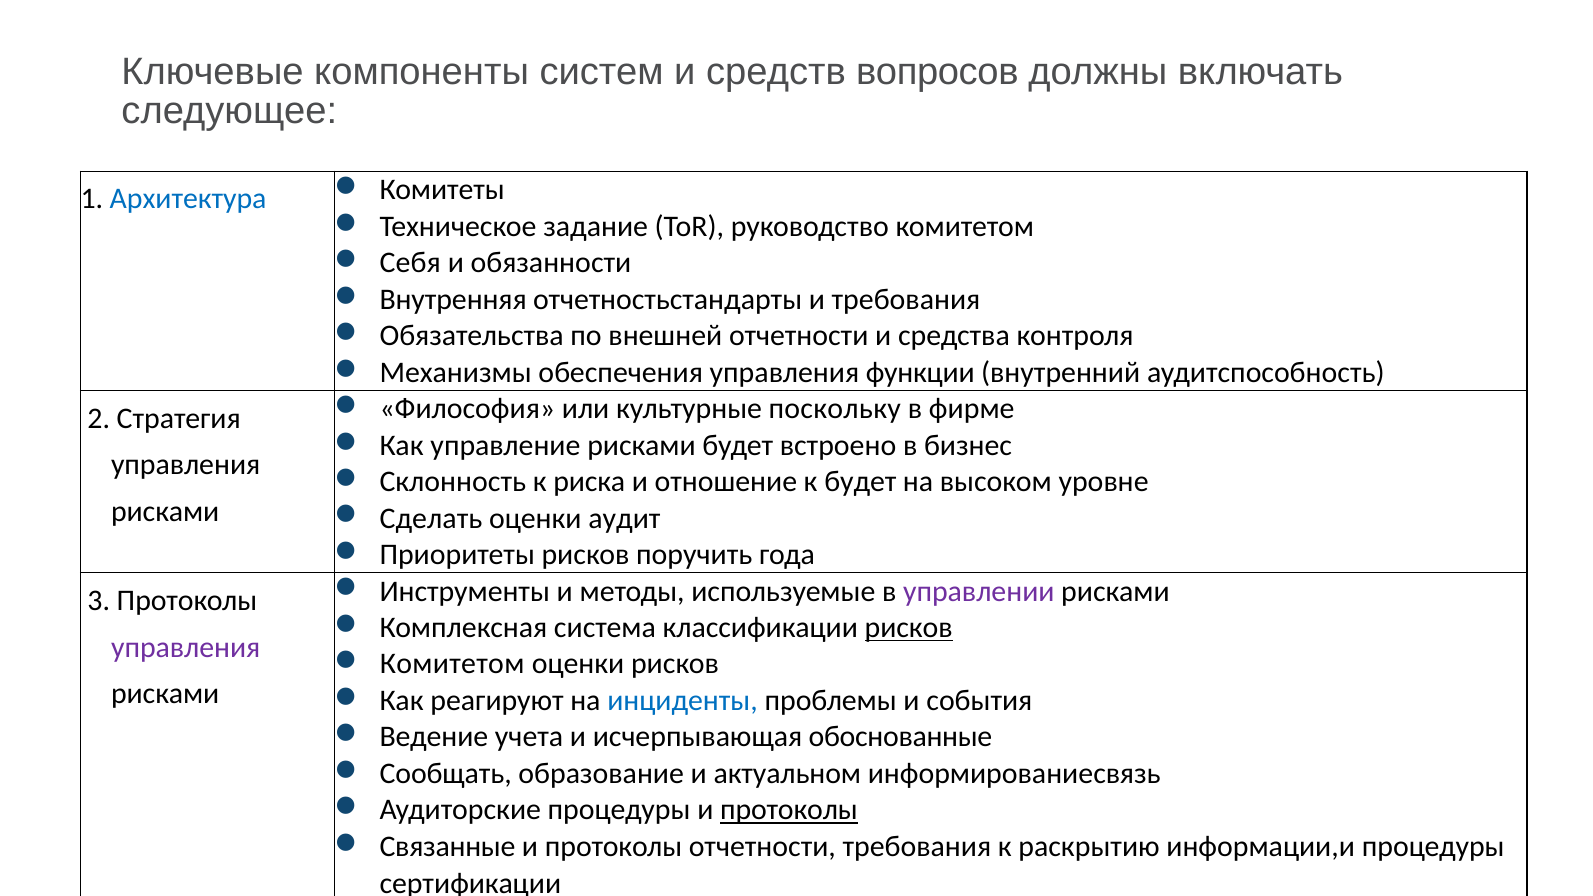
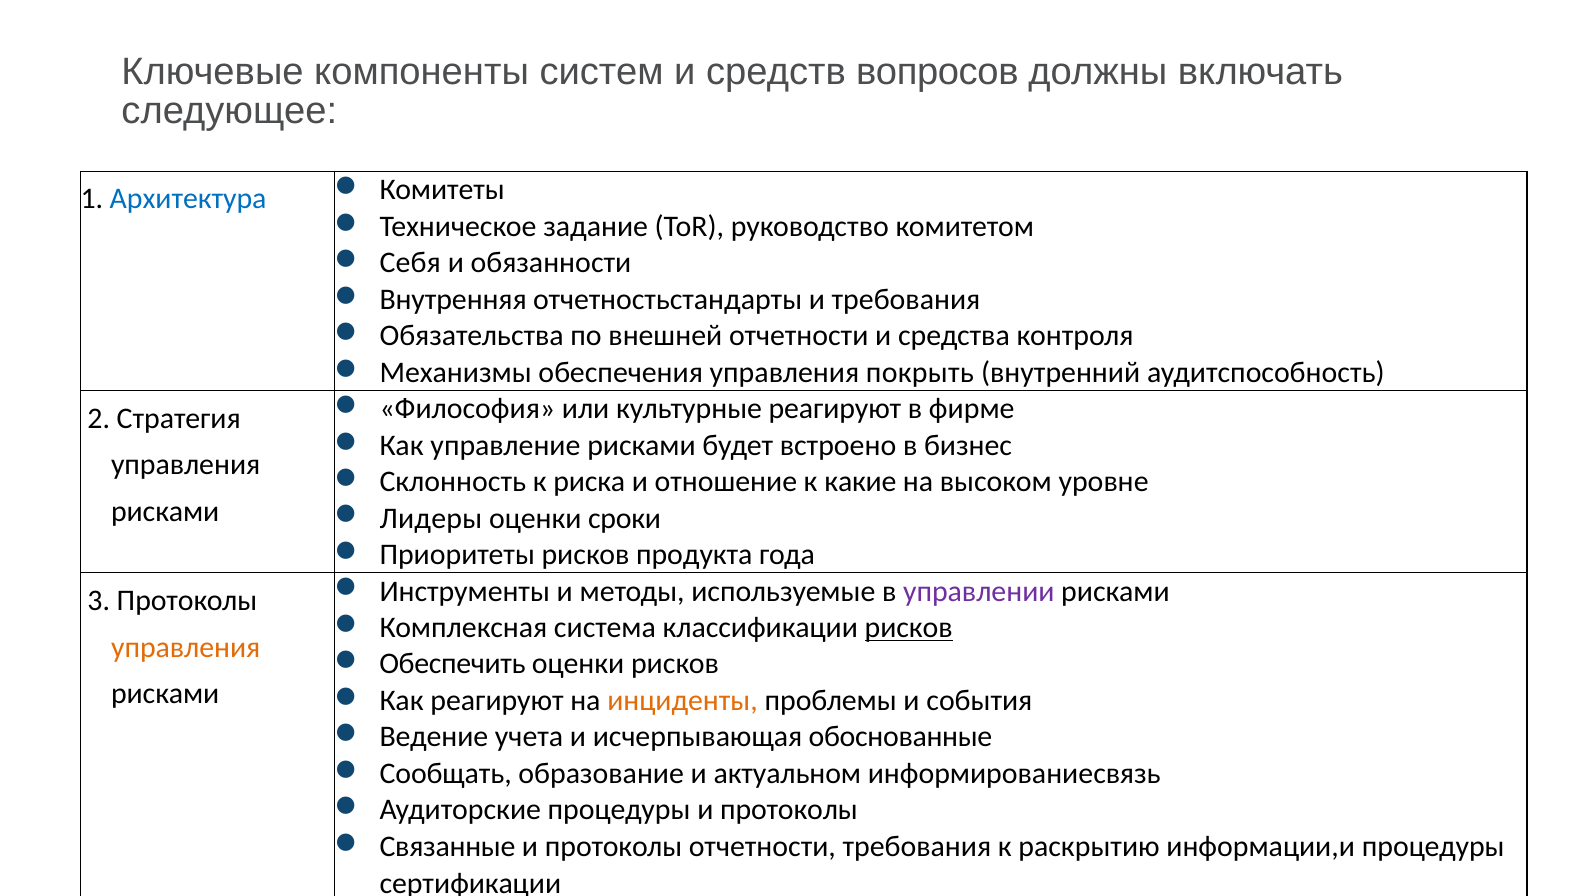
функции: функции -> покрыть
культурные поскольку: поскольку -> реагируют
к будет: будет -> какие
Сделать: Сделать -> Лидеры
аудит: аудит -> сроки
поручить: поручить -> продукта
управления at (186, 647) colour: purple -> orange
Комитетом at (452, 664): Комитетом -> Обеспечить
инциденты colour: blue -> orange
протоколы at (789, 810) underline: present -> none
